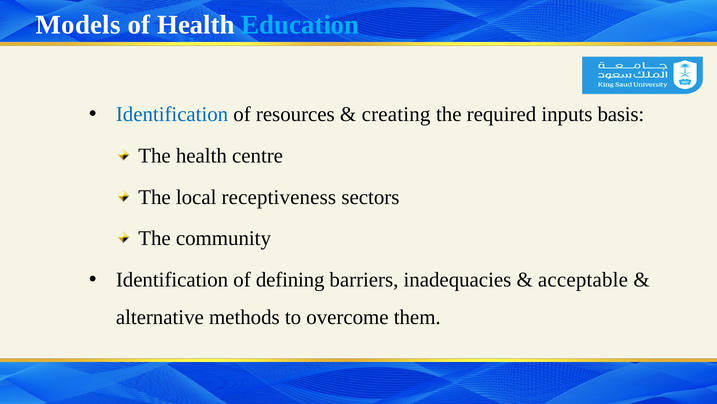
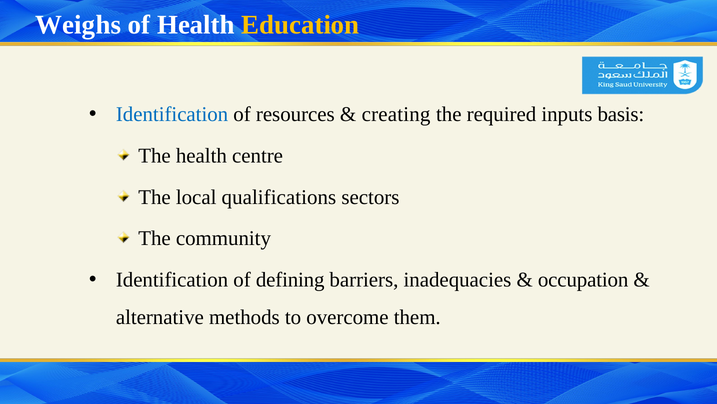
Models: Models -> Weighs
Education colour: light blue -> yellow
receptiveness: receptiveness -> qualifications
acceptable: acceptable -> occupation
